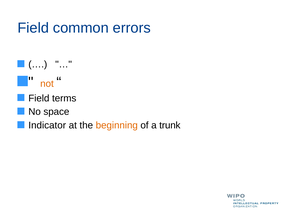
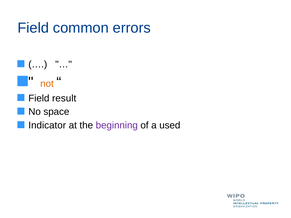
terms: terms -> result
beginning colour: orange -> purple
trunk: trunk -> used
